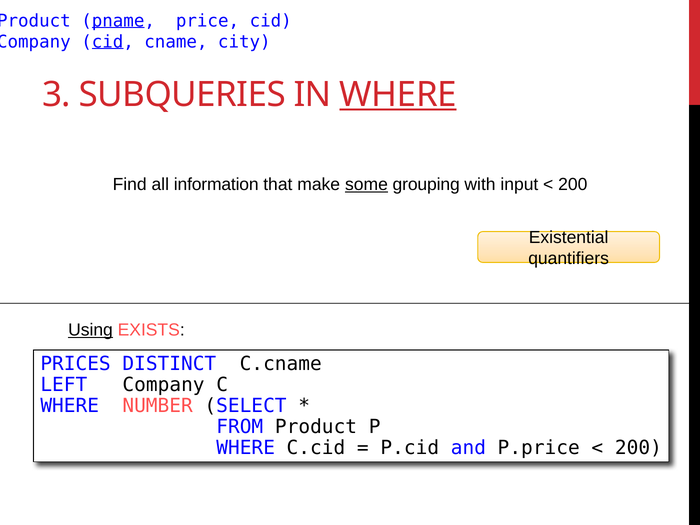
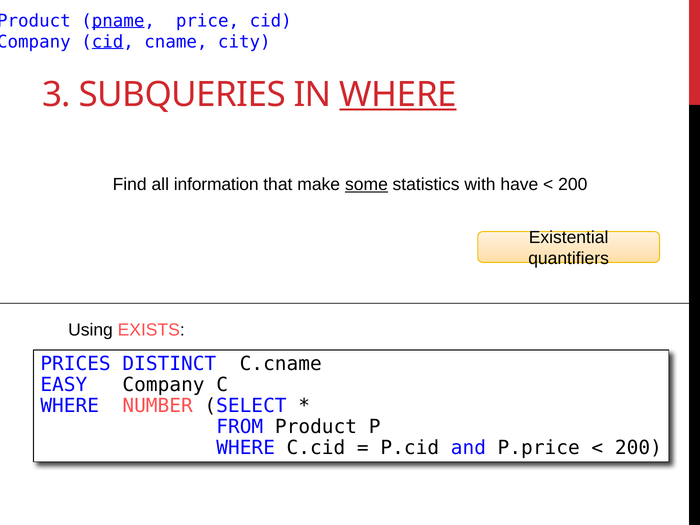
grouping: grouping -> statistics
input: input -> have
Using underline: present -> none
LEFT: LEFT -> EASY
